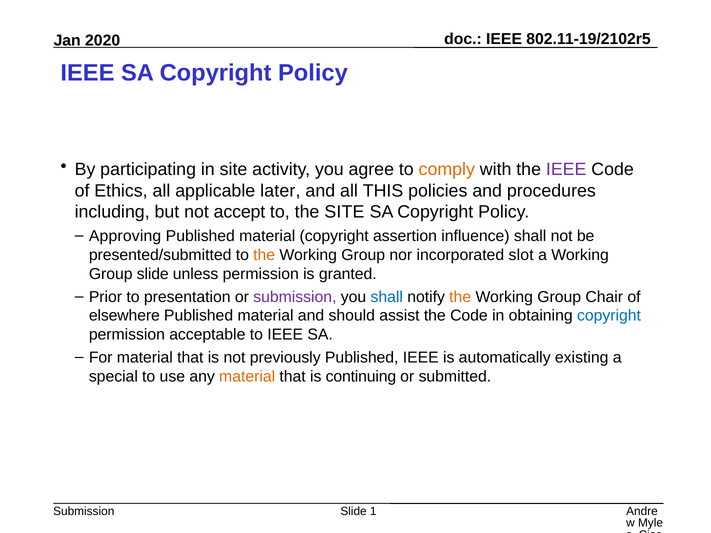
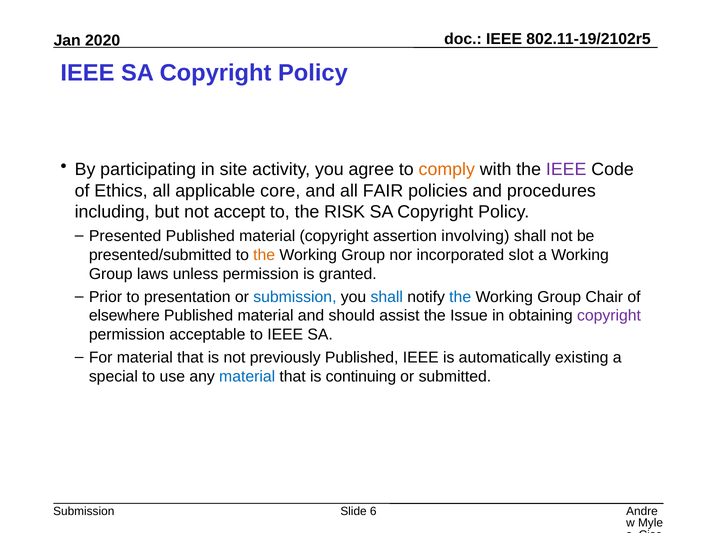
later: later -> core
THIS: THIS -> FAIR
the SITE: SITE -> RISK
Approving: Approving -> Presented
influence: influence -> involving
Group slide: slide -> laws
submission at (295, 297) colour: purple -> blue
the at (460, 297) colour: orange -> blue
the Code: Code -> Issue
copyright at (609, 316) colour: blue -> purple
material at (247, 377) colour: orange -> blue
1: 1 -> 6
